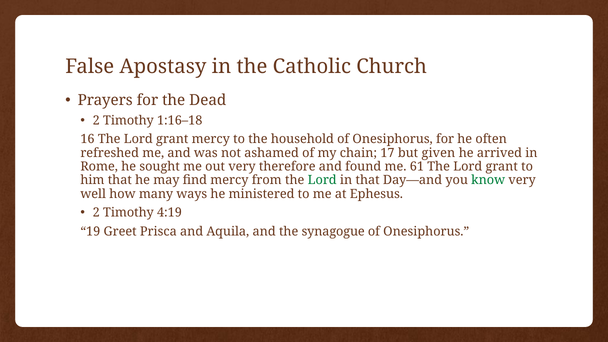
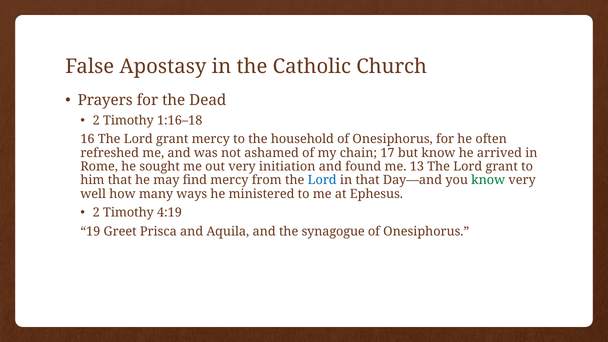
but given: given -> know
therefore: therefore -> initiation
61: 61 -> 13
Lord at (322, 180) colour: green -> blue
